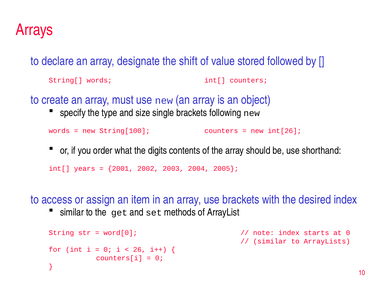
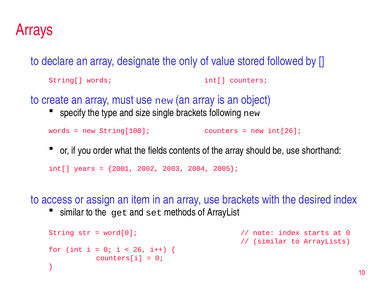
shift: shift -> only
digits: digits -> fields
